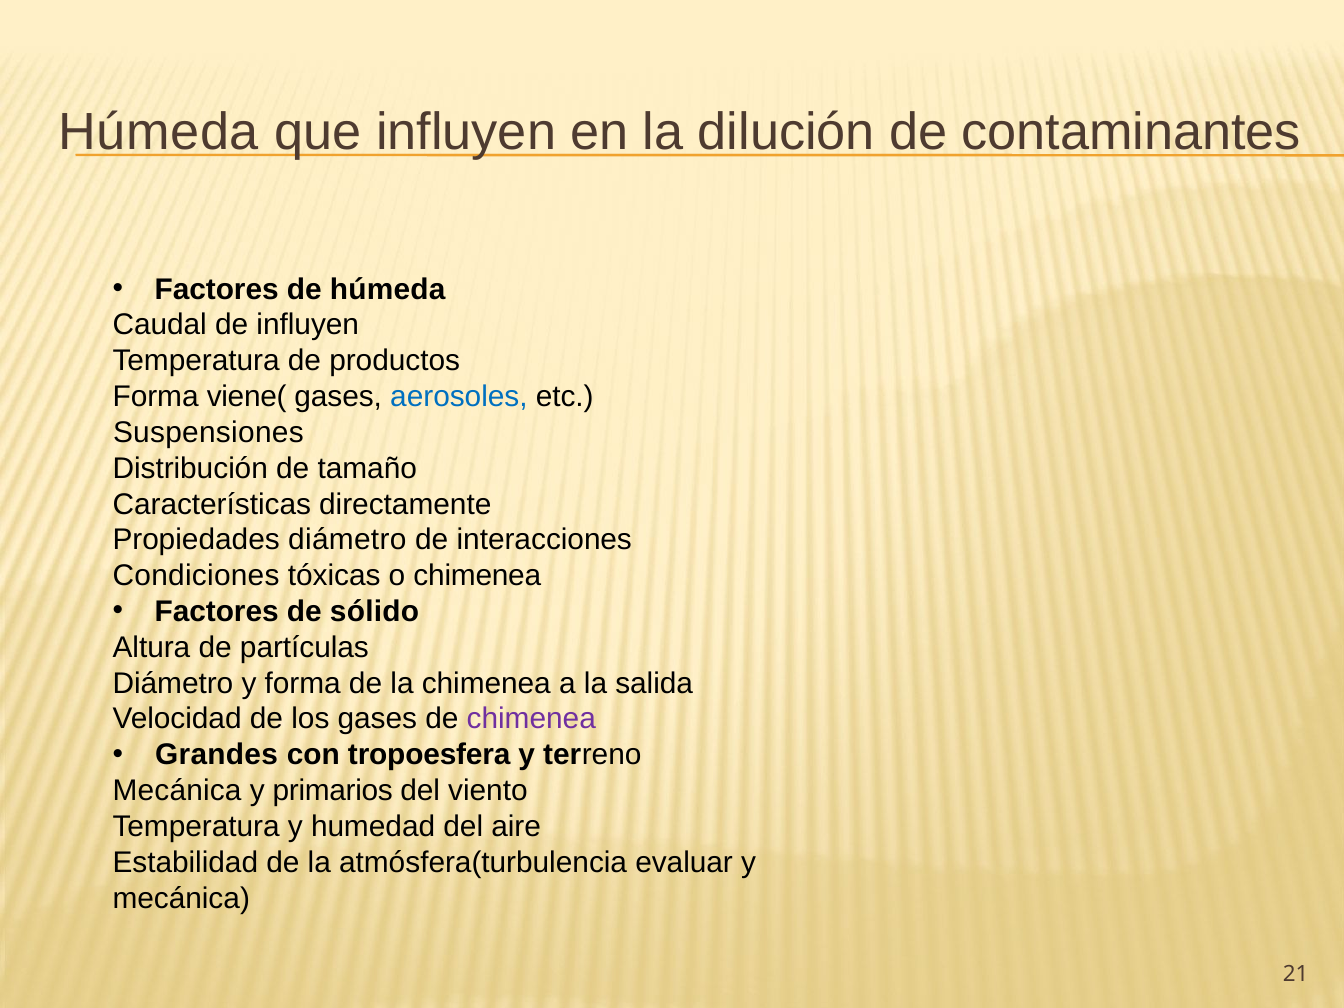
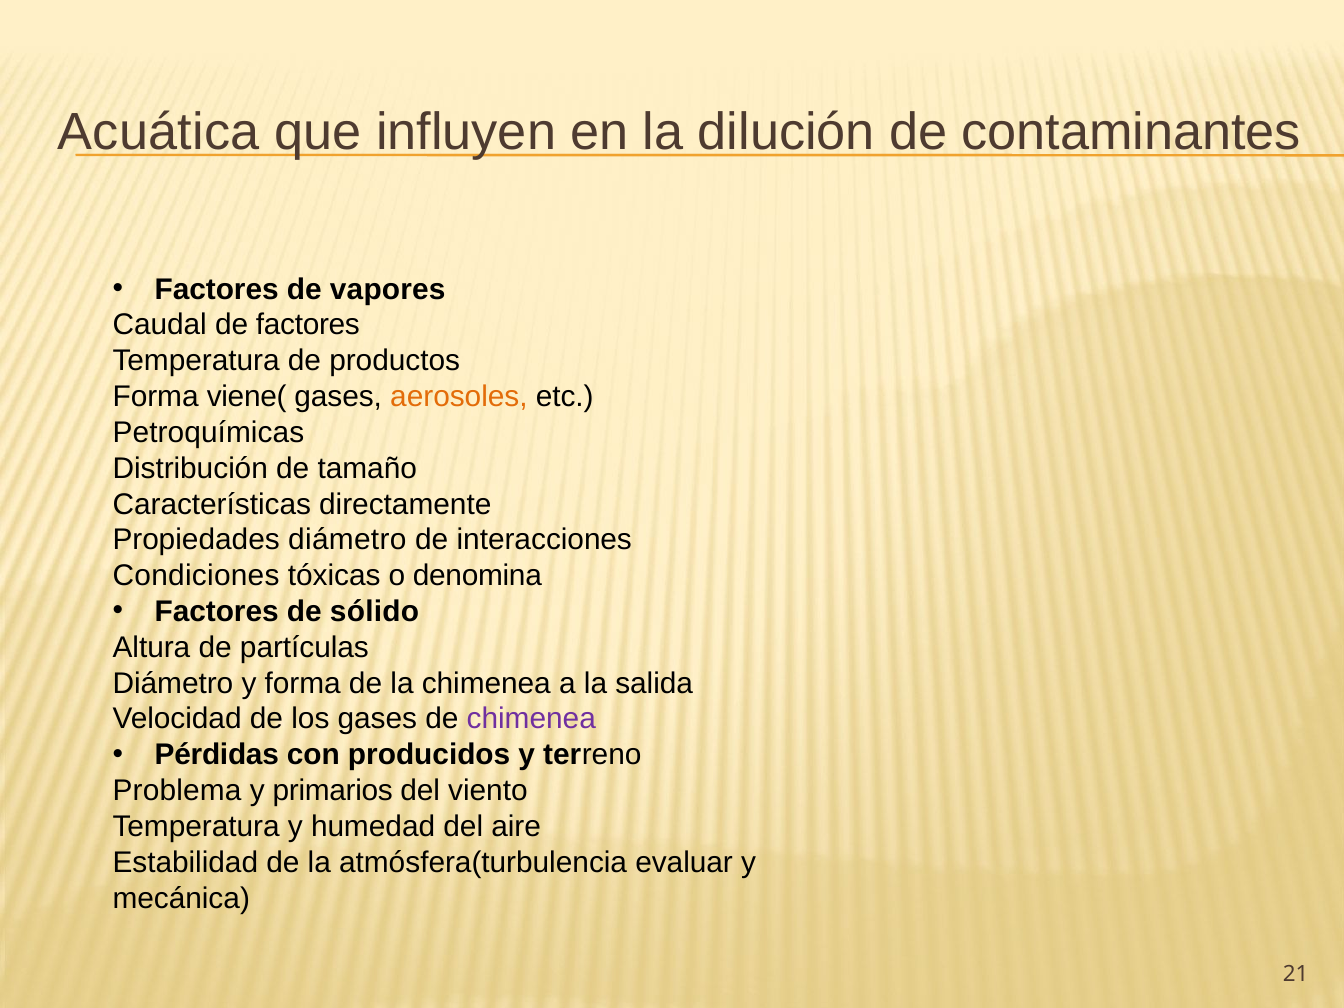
Húmeda at (159, 133): Húmeda -> Acuática
de húmeda: húmeda -> vapores
de influyen: influyen -> factores
aerosoles colour: blue -> orange
Suspensiones: Suspensiones -> Petroquímicas
o chimenea: chimenea -> denomina
Grandes: Grandes -> Pérdidas
tropoesfera: tropoesfera -> producidos
Mecánica at (177, 791): Mecánica -> Problema
